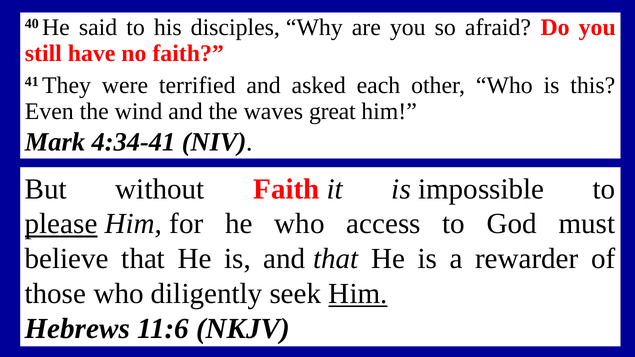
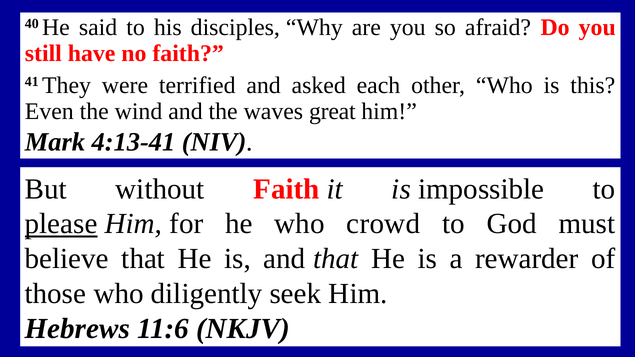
4:34-41: 4:34-41 -> 4:13-41
access: access -> crowd
Him at (358, 294) underline: present -> none
